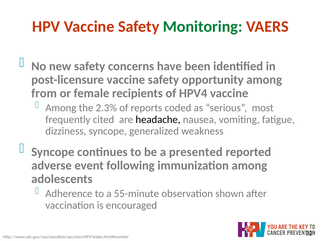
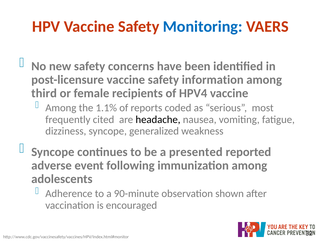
Monitoring colour: green -> blue
opportunity: opportunity -> information
from: from -> third
2.3%: 2.3% -> 1.1%
55-minute: 55-minute -> 90-minute
